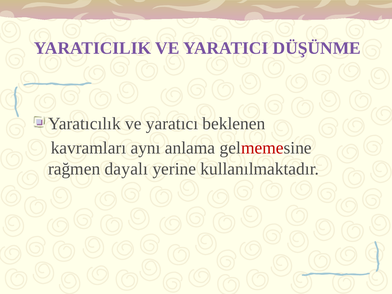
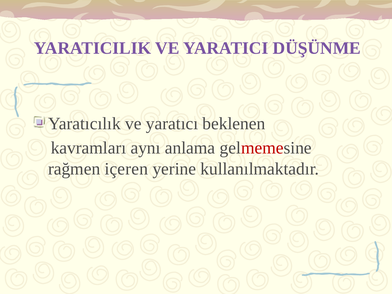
dayalı: dayalı -> içeren
